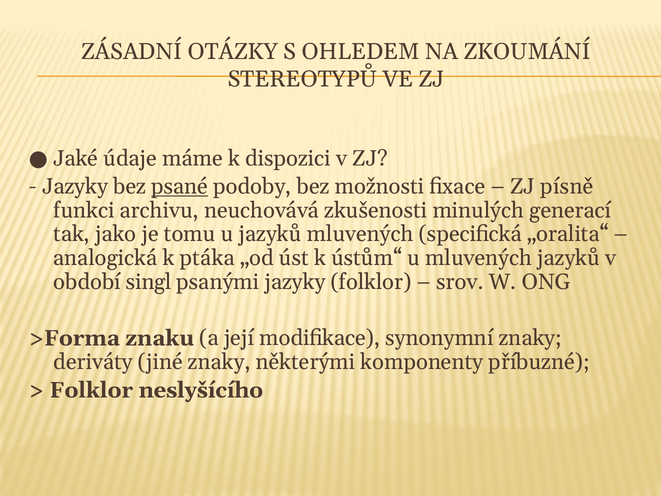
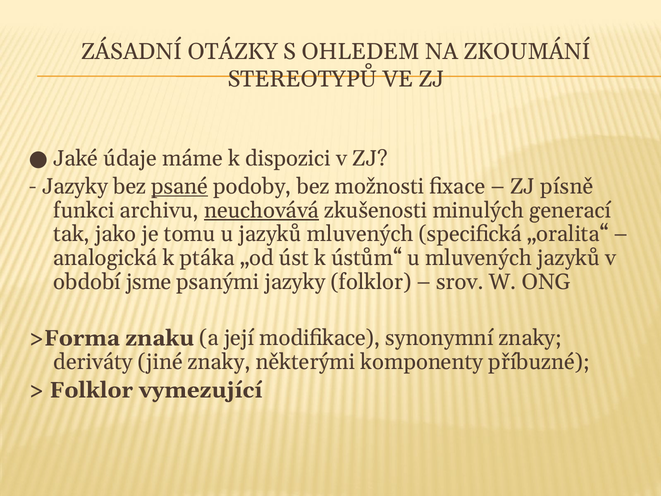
neuchovává underline: none -> present
singl: singl -> jsme
neslyšícího: neslyšícího -> vymezující
